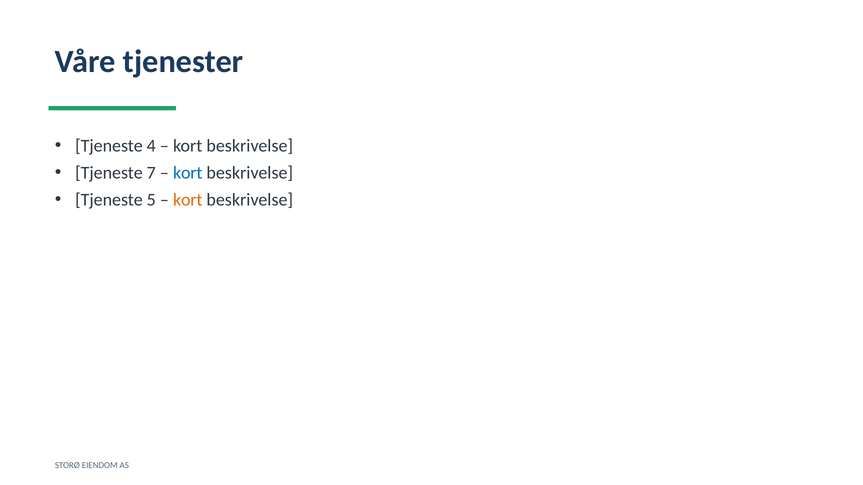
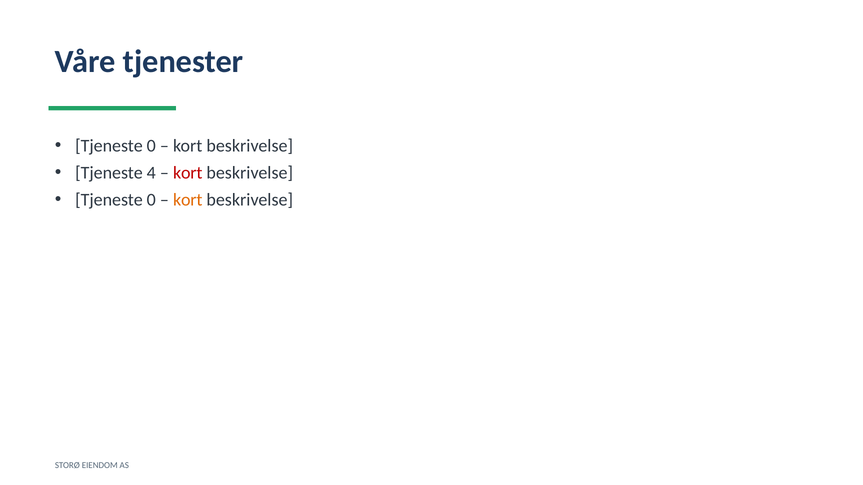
4 at (151, 146): 4 -> 0
7: 7 -> 4
kort at (188, 173) colour: blue -> red
5 at (151, 200): 5 -> 0
